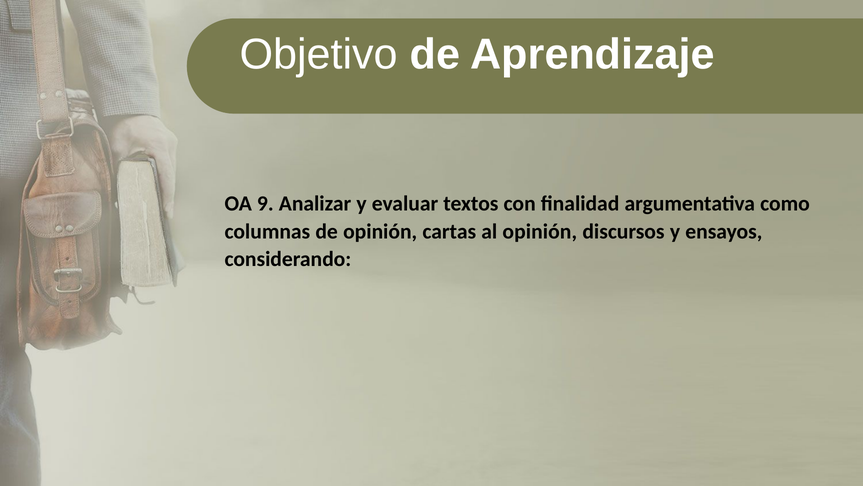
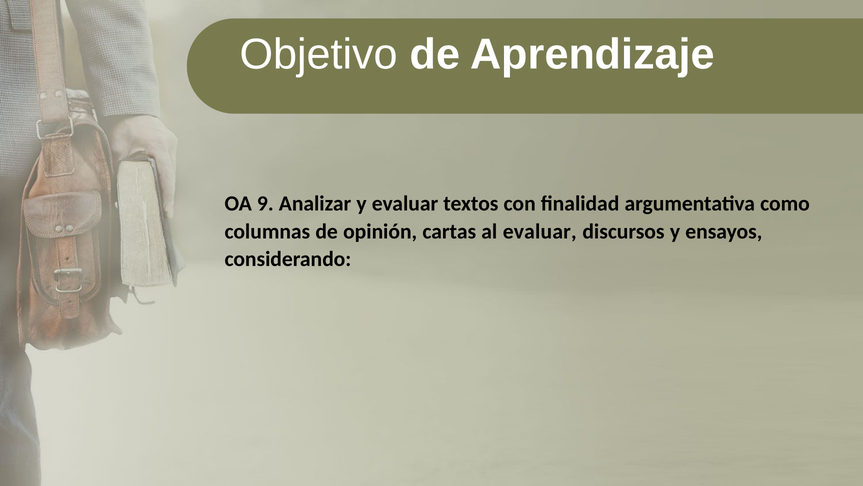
al opinión: opinión -> evaluar
